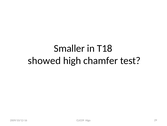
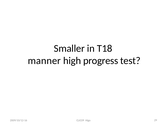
showed: showed -> manner
chamfer: chamfer -> progress
